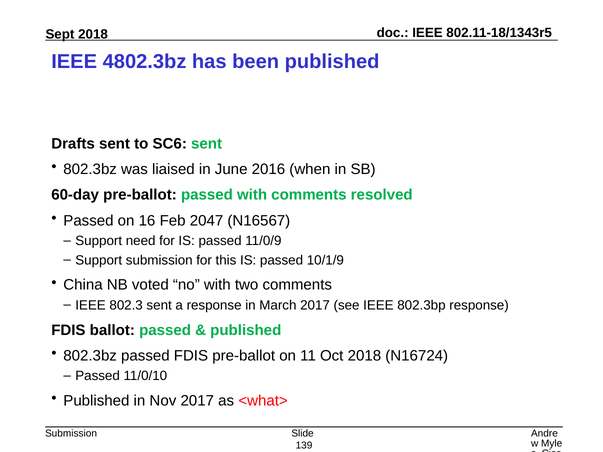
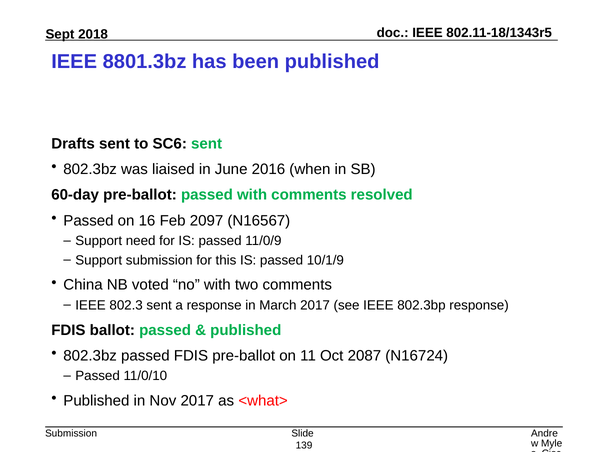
4802.3bz: 4802.3bz -> 8801.3bz
2047: 2047 -> 2097
Oct 2018: 2018 -> 2087
